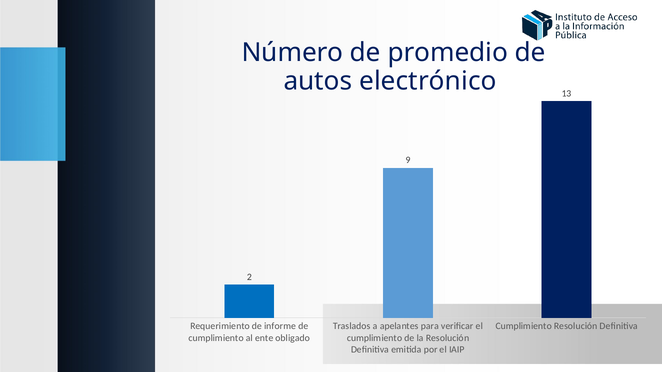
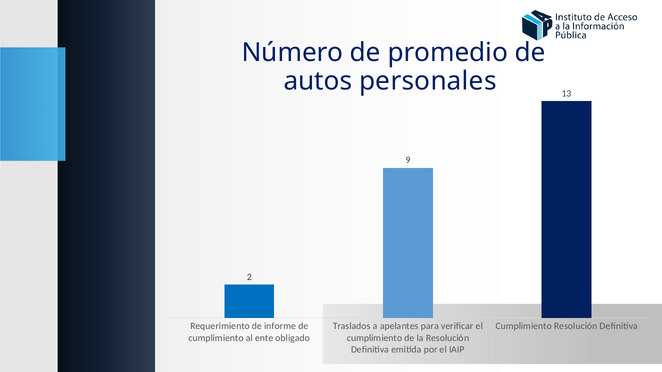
electrónico: electrónico -> personales
